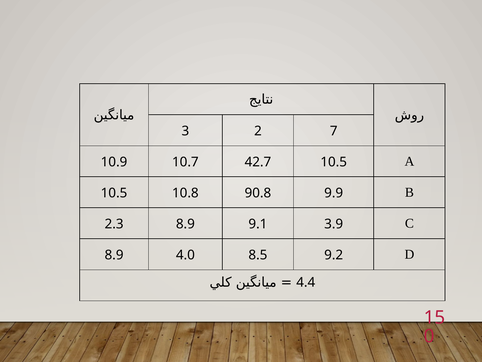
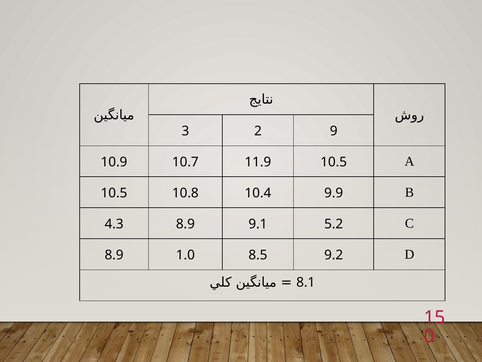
7: 7 -> 9
42.7: 42.7 -> 11.9
90.8: 90.8 -> 10.4
2.3: 2.3 -> 4.3
3.9: 3.9 -> 5.2
4.0: 4.0 -> 1.0
4.4: 4.4 -> 8.1
